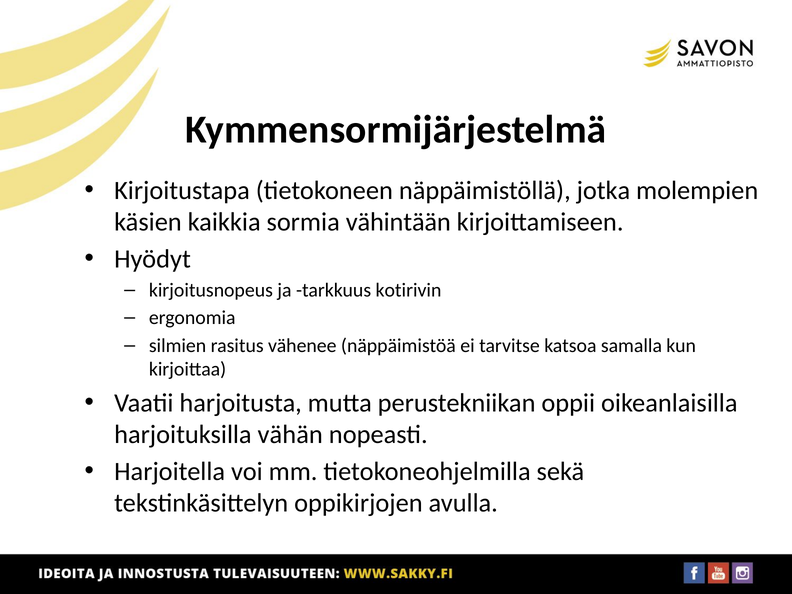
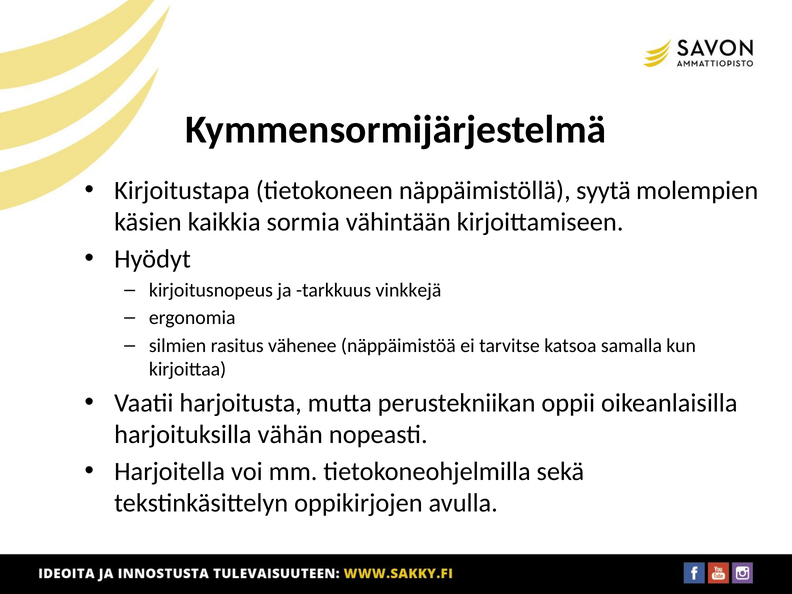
jotka: jotka -> syytä
kotirivin: kotirivin -> vinkkejä
